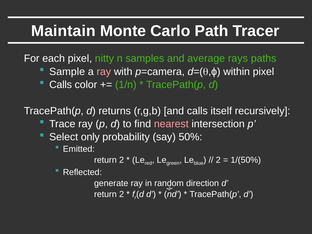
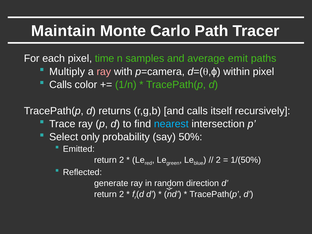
nitty: nitty -> time
rays: rays -> emit
Sample: Sample -> Multiply
nearest colour: pink -> light blue
